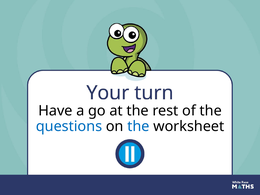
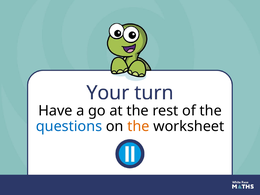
the at (138, 126) colour: blue -> orange
